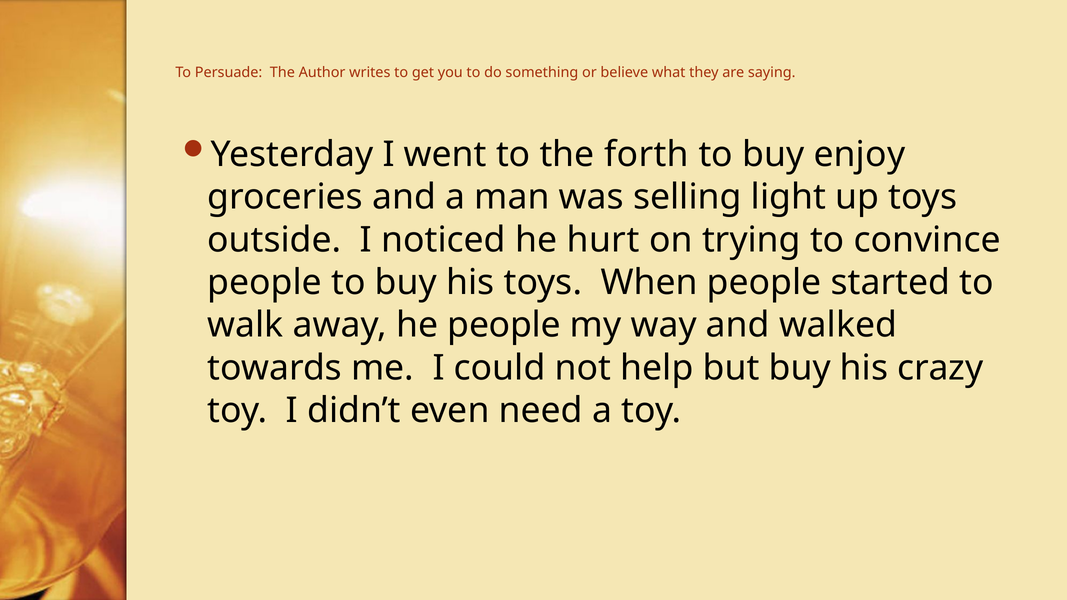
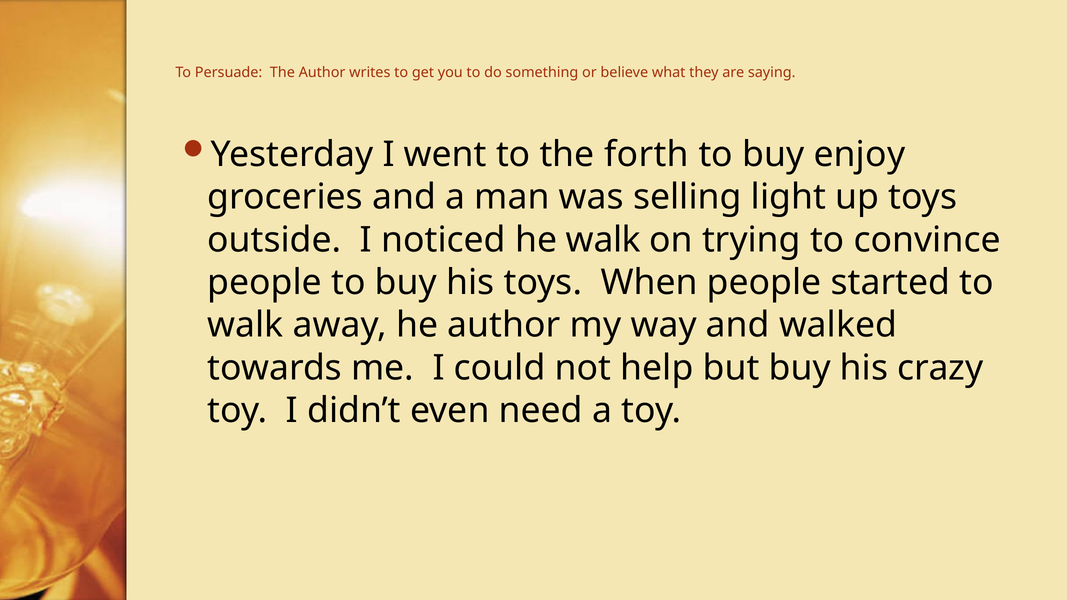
he hurt: hurt -> walk
he people: people -> author
